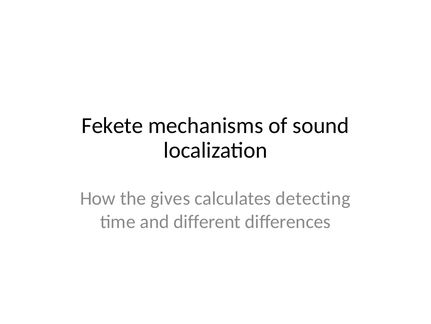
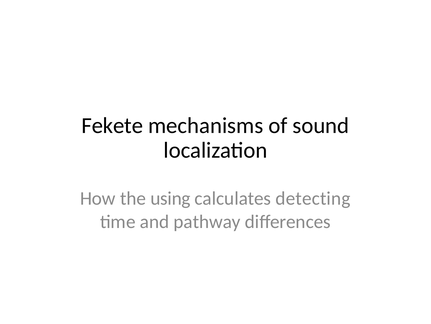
gives: gives -> using
different: different -> pathway
